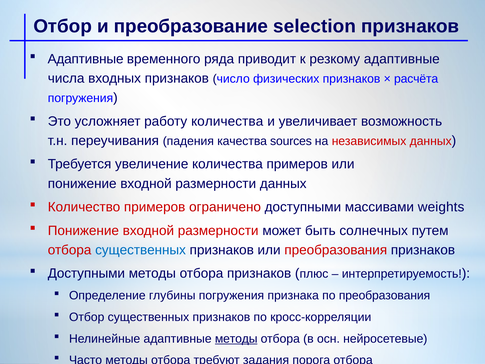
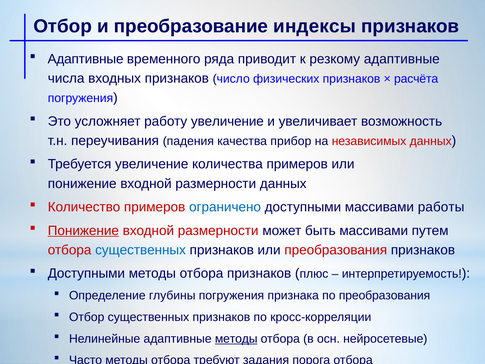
selection: selection -> индексы
работу количества: количества -> увеличение
sources: sources -> прибор
ограничено colour: red -> blue
weights: weights -> работы
Понижение at (83, 230) underline: none -> present
быть солнечных: солнечных -> массивами
